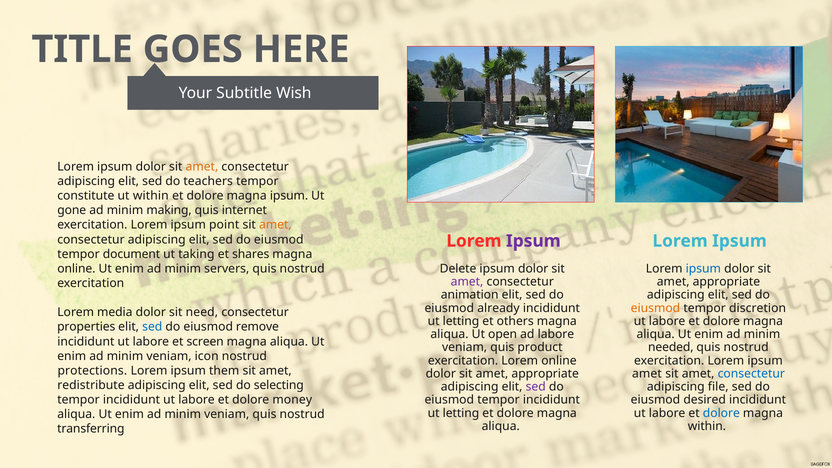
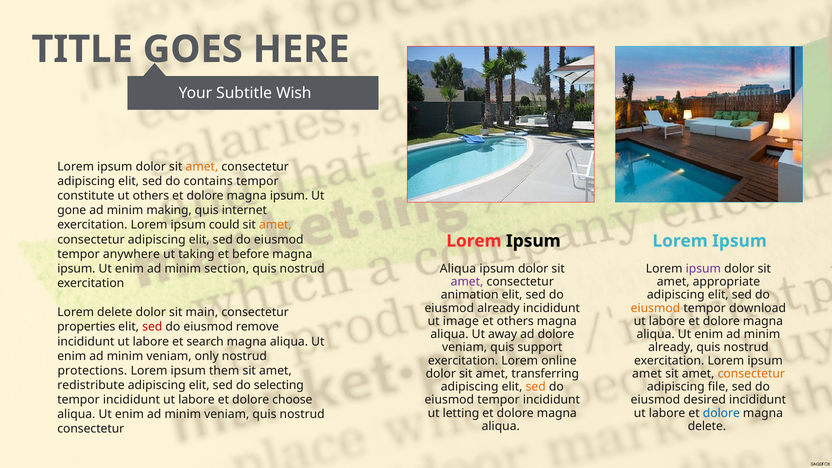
teachers: teachers -> contains
ut within: within -> others
point: point -> could
Ipsum at (533, 241) colour: purple -> black
document: document -> anywhere
shares: shares -> before
online at (76, 269): online -> ipsum
servers: servers -> section
Delete at (458, 269): Delete -> Aliqua
ipsum at (703, 269) colour: blue -> purple
discretion: discretion -> download
Lorem media: media -> delete
need: need -> main
letting at (461, 321): letting -> image
sed at (152, 327) colour: blue -> red
open: open -> away
ad labore: labore -> dolore
screen: screen -> search
product: product -> support
needed at (671, 347): needed -> already
icon: icon -> only
appropriate at (545, 374): appropriate -> transferring
consectetur at (751, 374) colour: blue -> orange
sed at (536, 387) colour: purple -> orange
money: money -> choose
within at (707, 426): within -> delete
transferring at (91, 429): transferring -> consectetur
